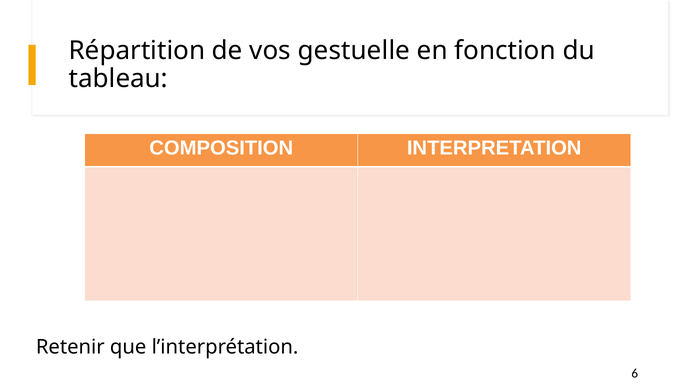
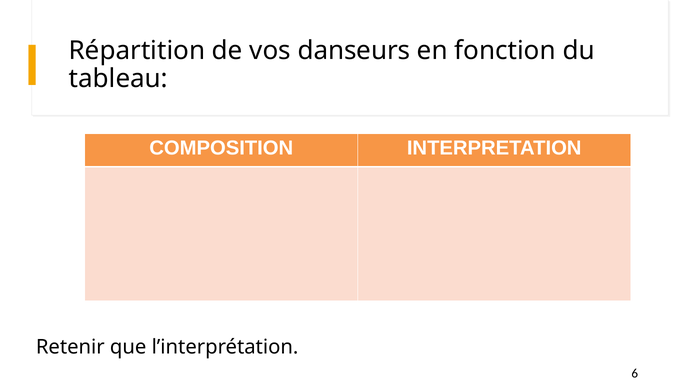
gestuelle: gestuelle -> danseurs
